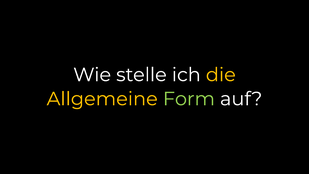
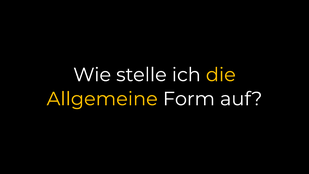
Form colour: light green -> white
